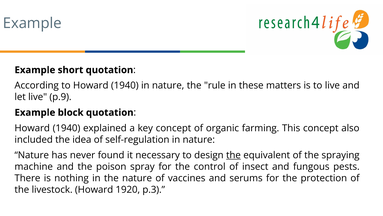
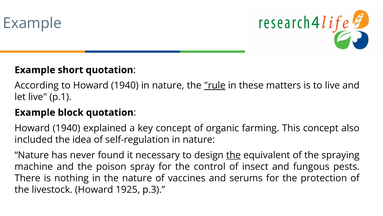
rule underline: none -> present
p.9: p.9 -> p.1
1920: 1920 -> 1925
